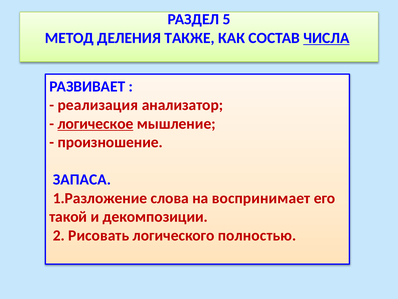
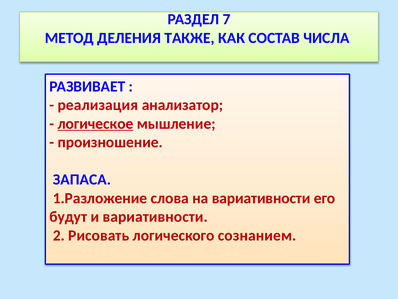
5: 5 -> 7
ЧИСЛА underline: present -> none
на воспринимает: воспринимает -> вариативности
такой: такой -> будут
и декомпозиции: декомпозиции -> вариативности
полностью: полностью -> сознанием
